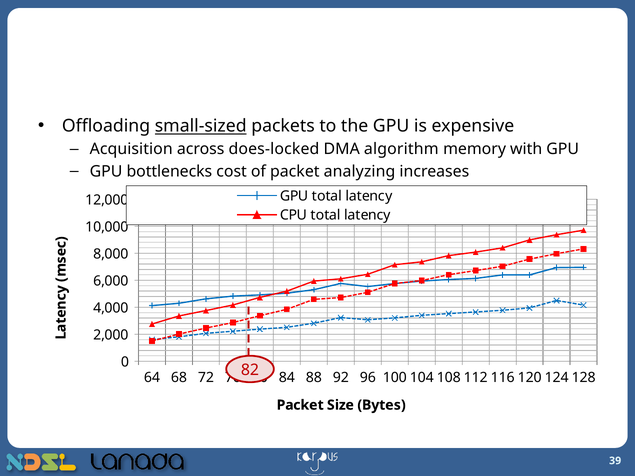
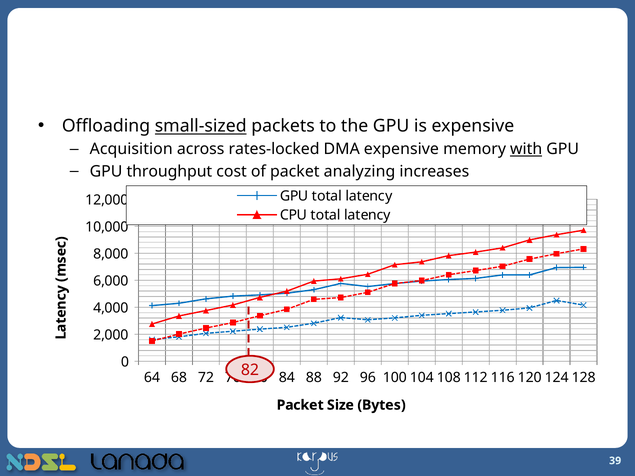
does-locked: does-locked -> rates-locked
DMA algorithm: algorithm -> expensive
with underline: none -> present
bottlenecks: bottlenecks -> throughput
